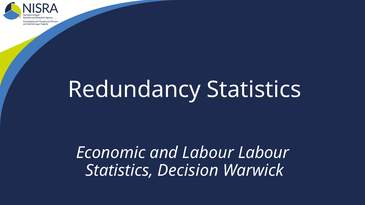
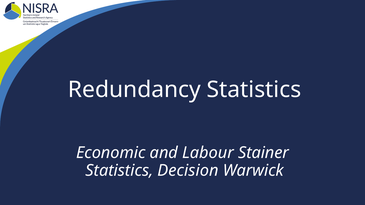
Labour Labour: Labour -> Stainer
